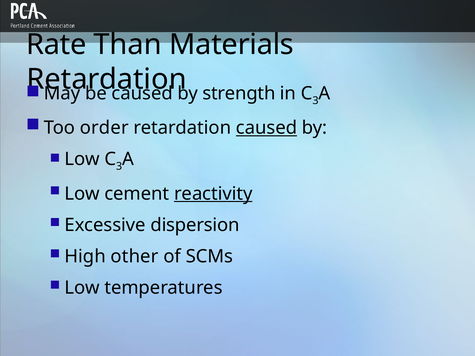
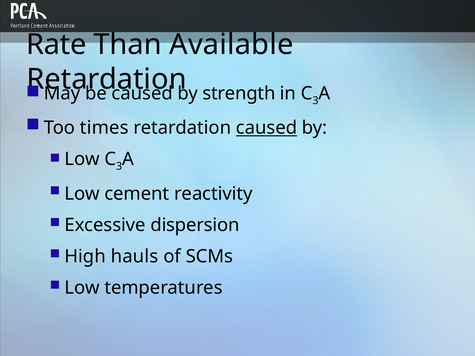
Materials: Materials -> Available
order: order -> times
reactivity underline: present -> none
other: other -> hauls
